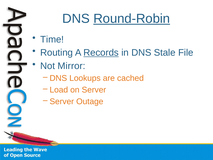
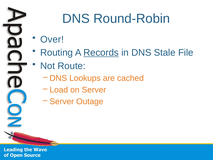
Round-Robin underline: present -> none
Time: Time -> Over
Mirror: Mirror -> Route
